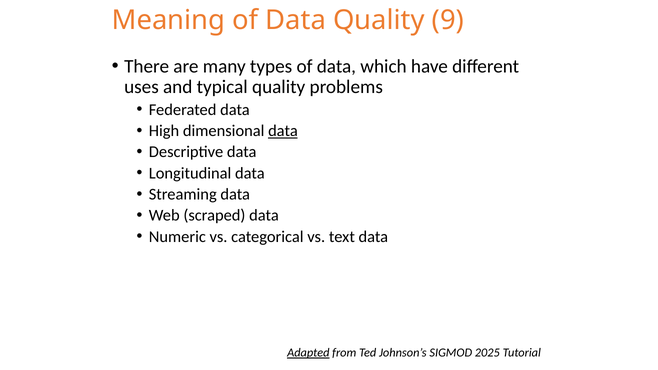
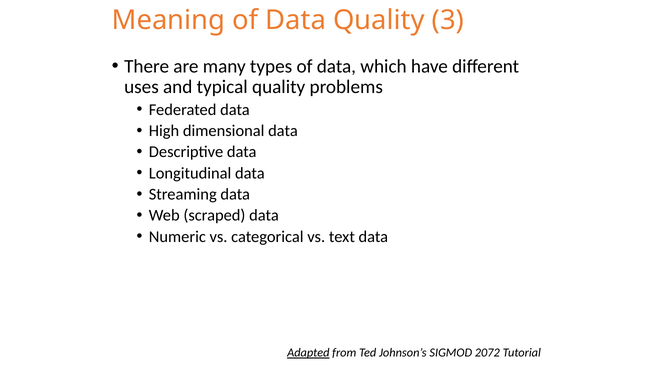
9: 9 -> 3
data at (283, 131) underline: present -> none
2025: 2025 -> 2072
